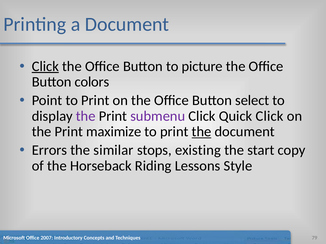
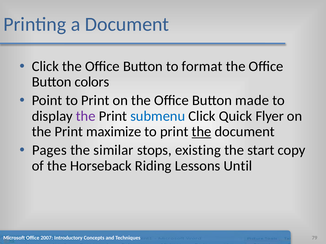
Click at (45, 66) underline: present -> none
picture: picture -> format
select: select -> made
submenu colour: purple -> blue
Quick Click: Click -> Flyer
Errors: Errors -> Pages
Style: Style -> Until
